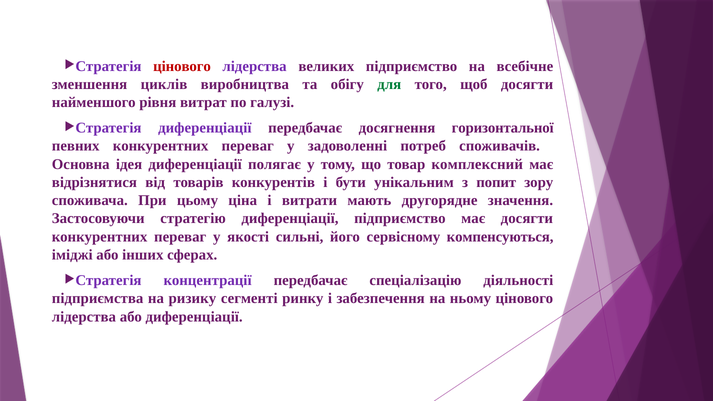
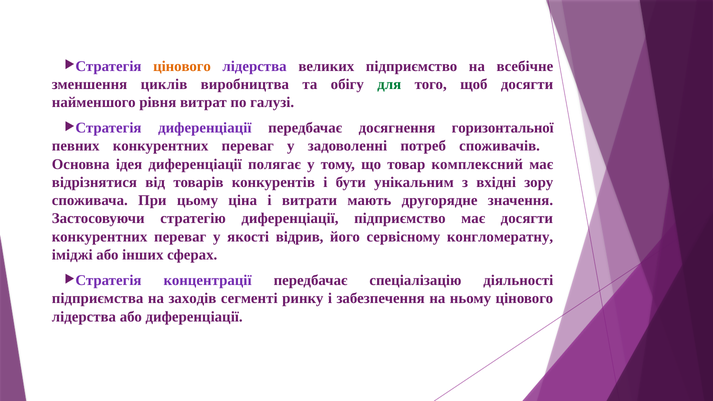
цінового at (182, 66) colour: red -> orange
попит: попит -> вхідні
сильні: сильні -> відрив
компенсуються: компенсуються -> конгломератну
ризику: ризику -> заходів
